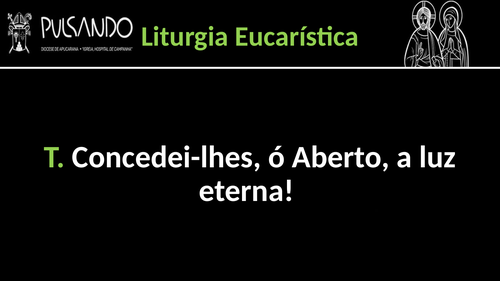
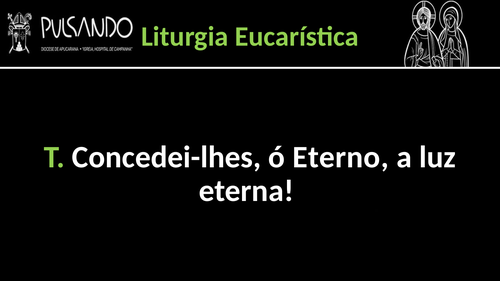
Aberto: Aberto -> Eterno
